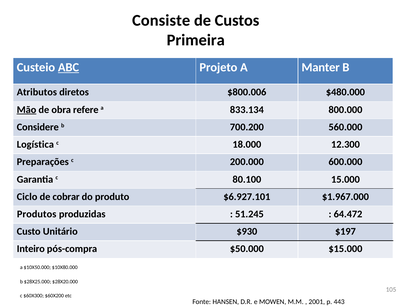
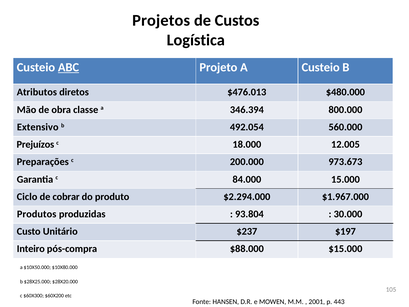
Consiste: Consiste -> Projetos
Primeira: Primeira -> Logística
A Manter: Manter -> Custeio
$800.006: $800.006 -> $476.013
Mão underline: present -> none
refere: refere -> classe
833.134: 833.134 -> 346.394
Considere: Considere -> Extensivo
700.200: 700.200 -> 492.054
Logística: Logística -> Prejuízos
12.300: 12.300 -> 12.005
600.000: 600.000 -> 973.673
80.100: 80.100 -> 84.000
$6.927.101: $6.927.101 -> $2.294.000
51.245: 51.245 -> 93.804
64.472: 64.472 -> 30.000
$930: $930 -> $237
$50.000: $50.000 -> $88.000
